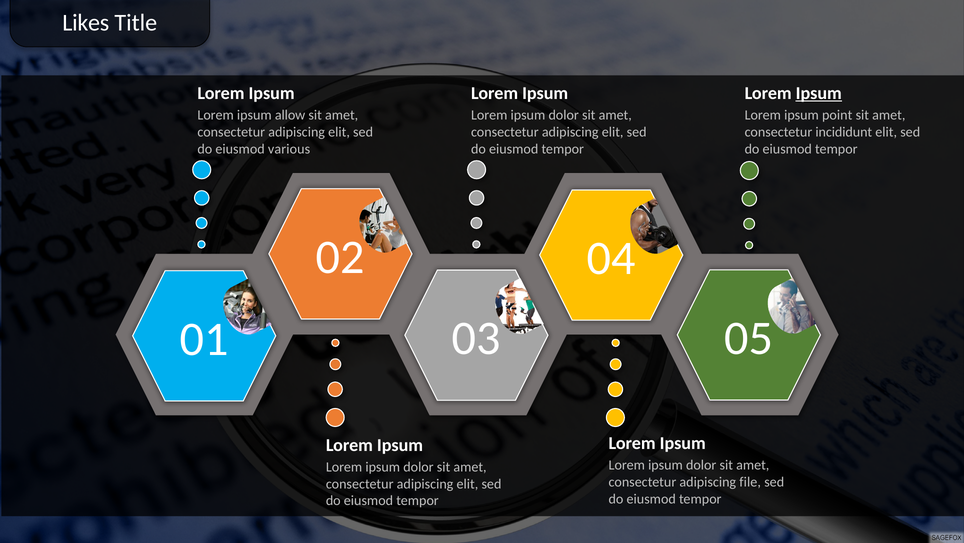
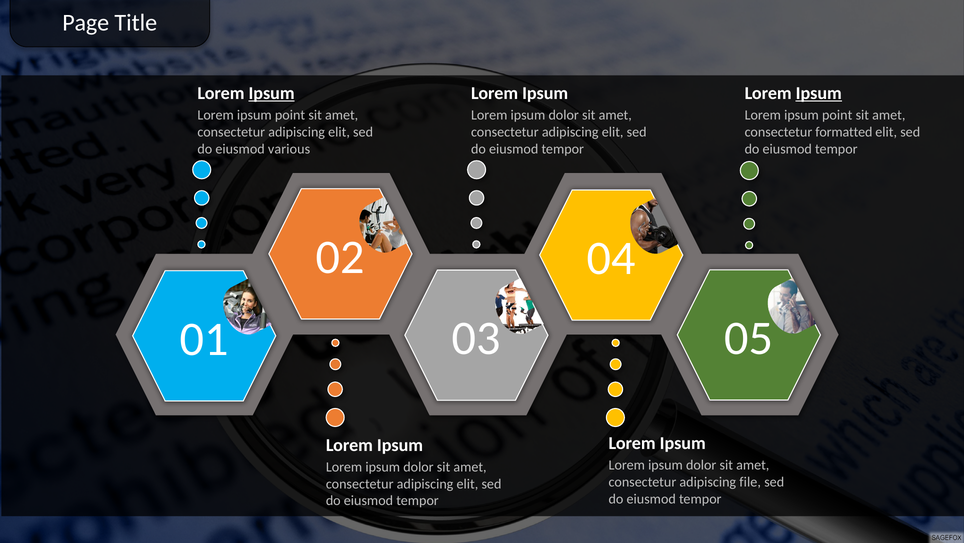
Likes: Likes -> Page
Ipsum at (272, 93) underline: none -> present
allow at (290, 115): allow -> point
incididunt: incididunt -> formatted
